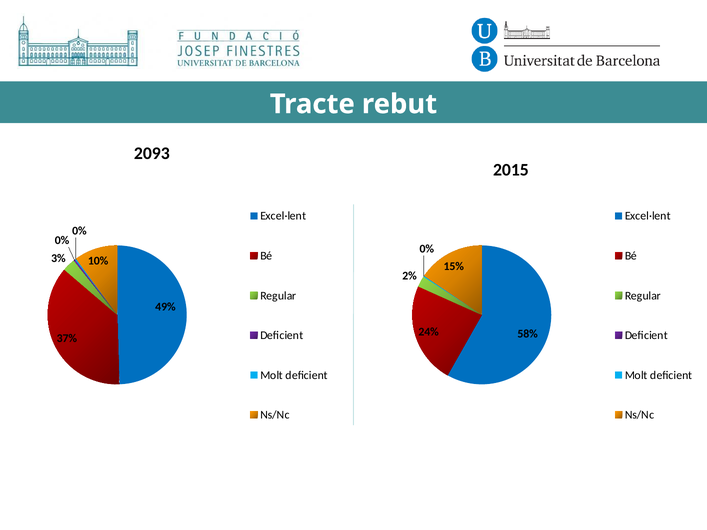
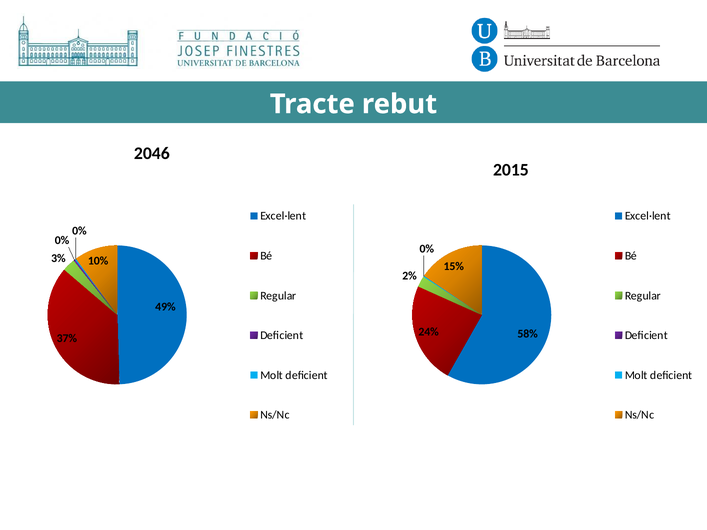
2093: 2093 -> 2046
